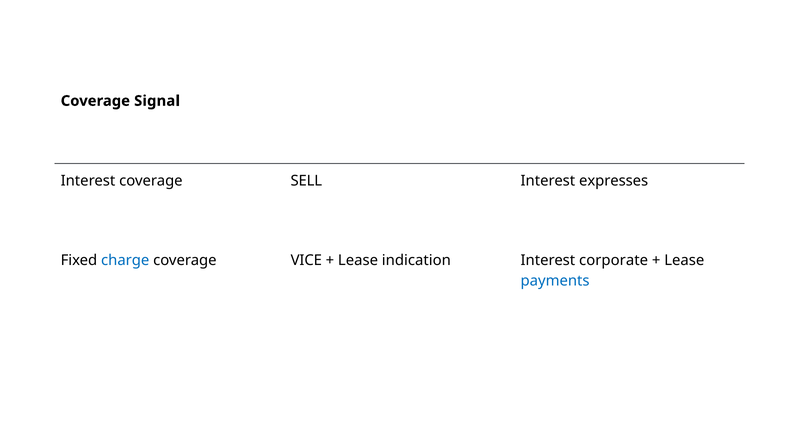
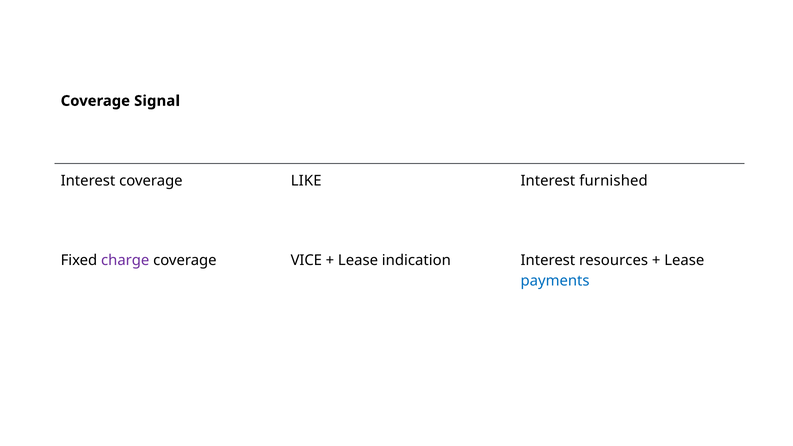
SELL: SELL -> LIKE
expresses: expresses -> furnished
charge colour: blue -> purple
corporate: corporate -> resources
